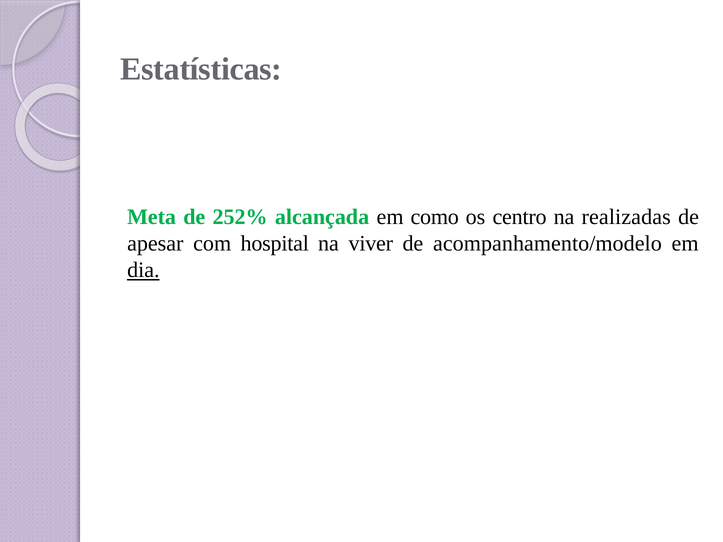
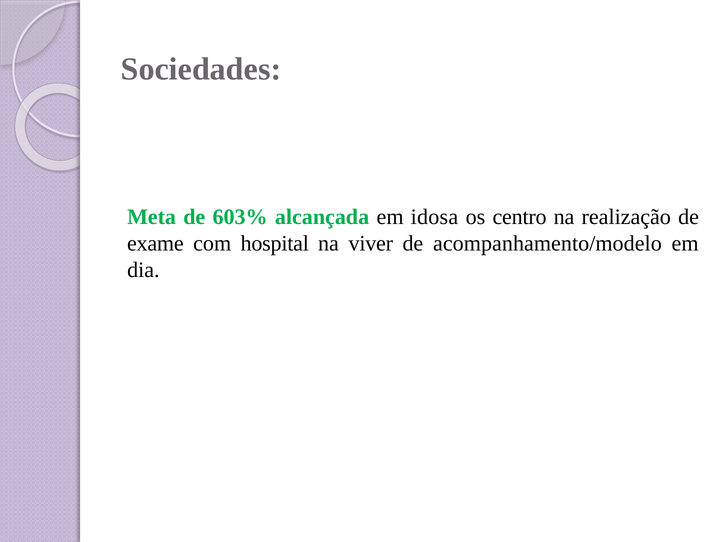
Estatísticas: Estatísticas -> Sociedades
252%: 252% -> 603%
como: como -> idosa
realizadas: realizadas -> realização
apesar: apesar -> exame
dia underline: present -> none
